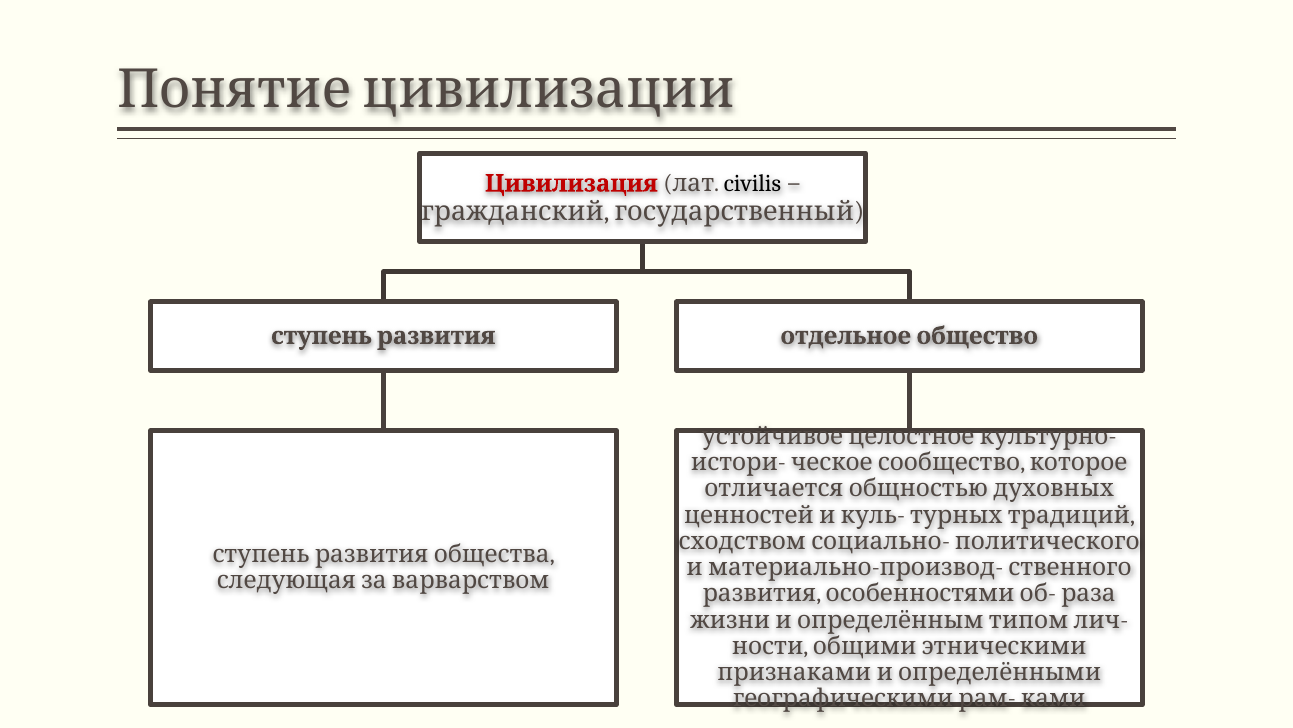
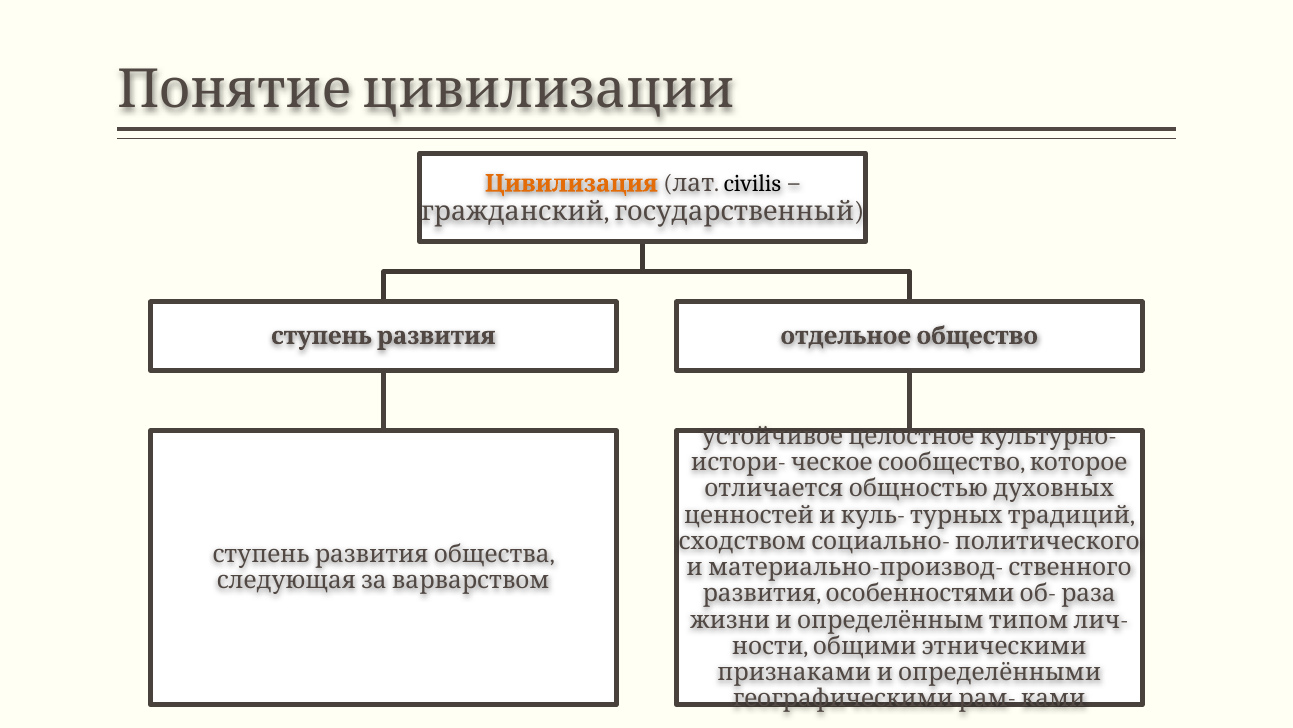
Цивилизация colour: red -> orange
